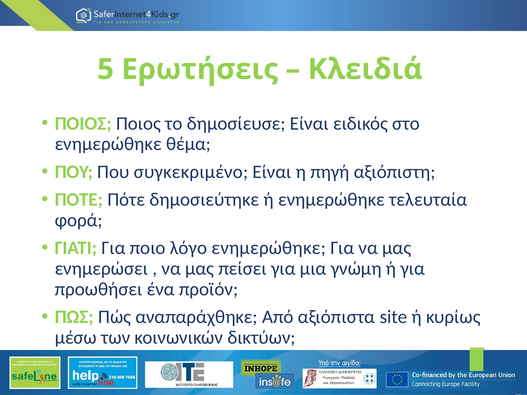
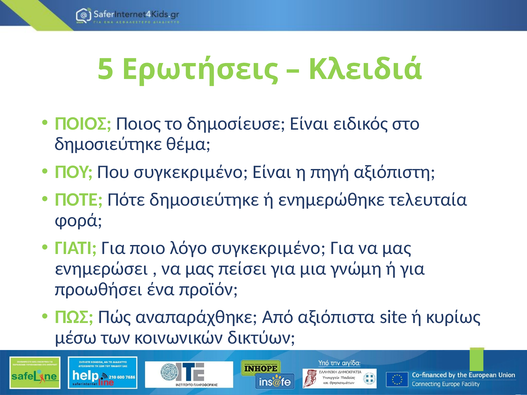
ενημερώθηκε at (108, 144): ενημερώθηκε -> δημοσιεύτηκε
λόγο ενημερώθηκε: ενημερώθηκε -> συγκεκριμένο
